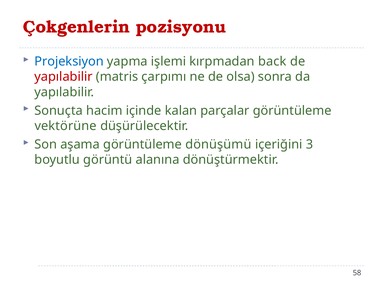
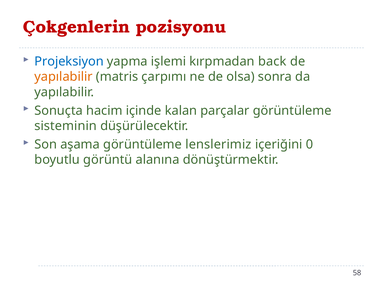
yapılabilir at (64, 77) colour: red -> orange
vektörüne: vektörüne -> sisteminin
dönüşümü: dönüşümü -> lenslerimiz
3: 3 -> 0
